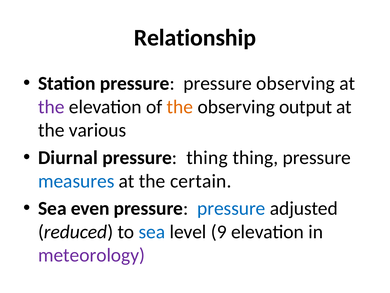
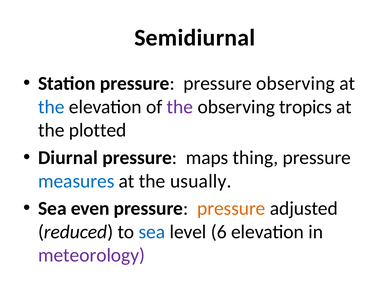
Relationship: Relationship -> Semidiurnal
the at (51, 107) colour: purple -> blue
the at (180, 107) colour: orange -> purple
output: output -> tropics
various: various -> plotted
pressure thing: thing -> maps
certain: certain -> usually
pressure at (231, 208) colour: blue -> orange
9: 9 -> 6
